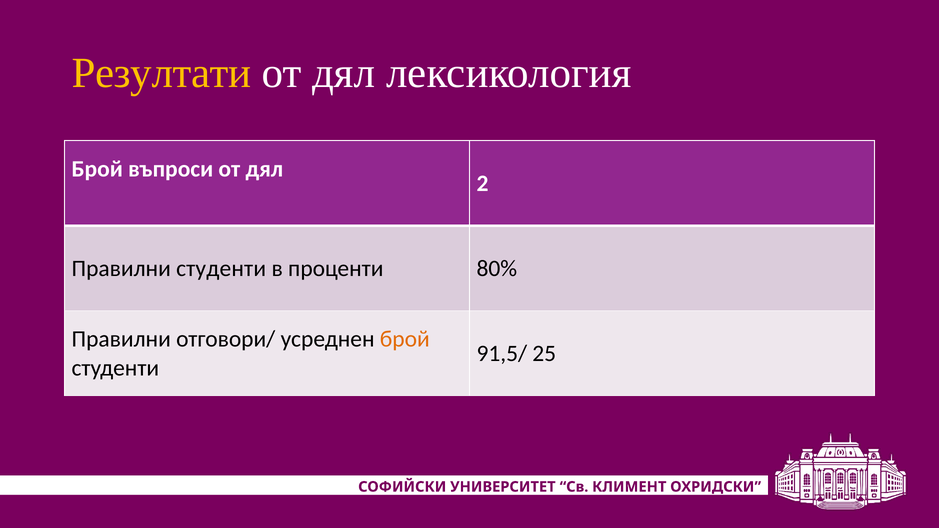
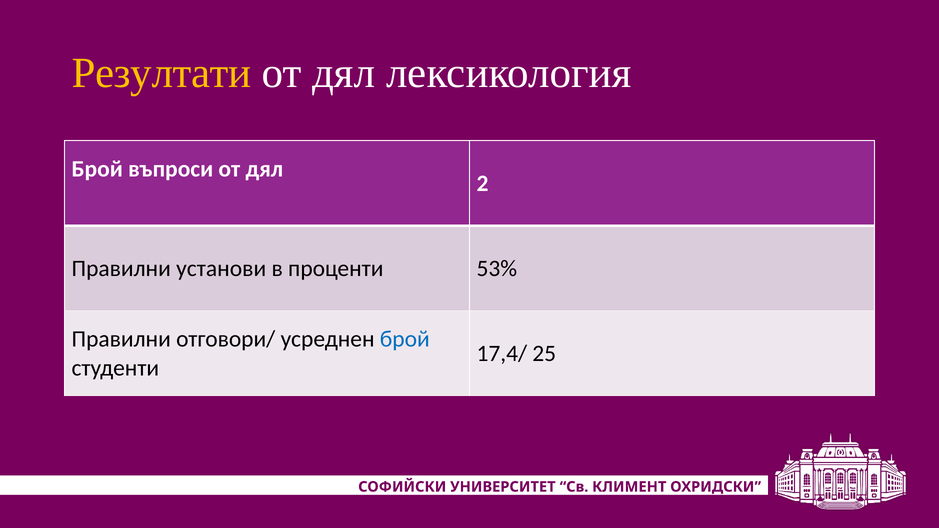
Правилни студенти: студенти -> установи
80%: 80% -> 53%
брой at (405, 339) colour: orange -> blue
91,5/: 91,5/ -> 17,4/
